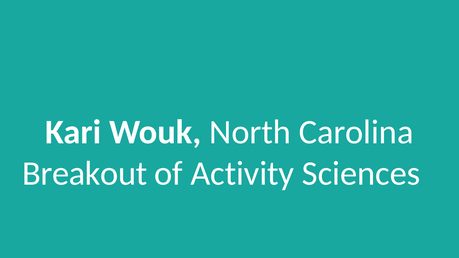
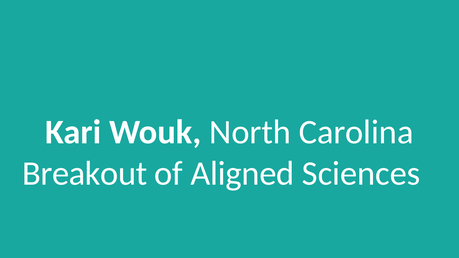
Activity: Activity -> Aligned
